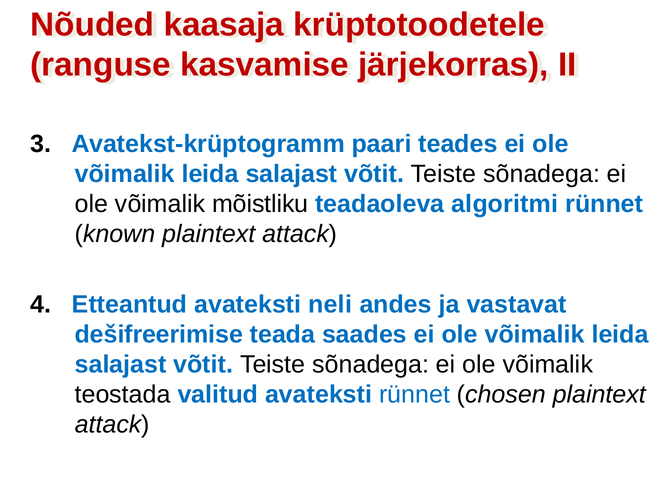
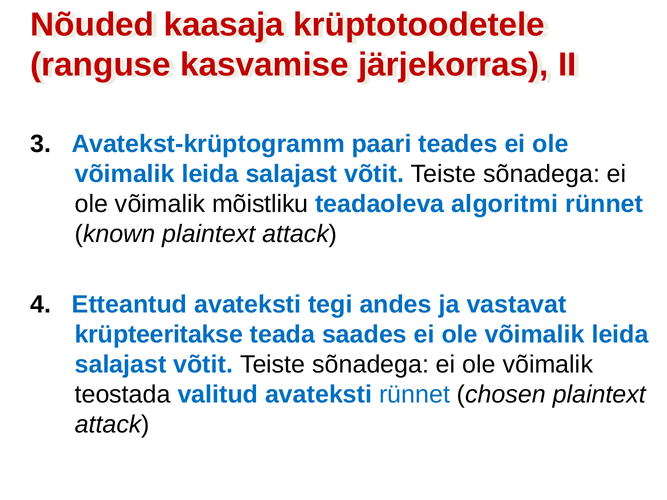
neli: neli -> tegi
dešifreerimise: dešifreerimise -> krüpteeritakse
